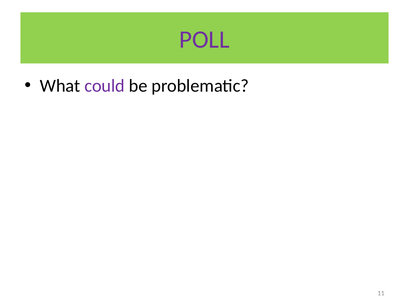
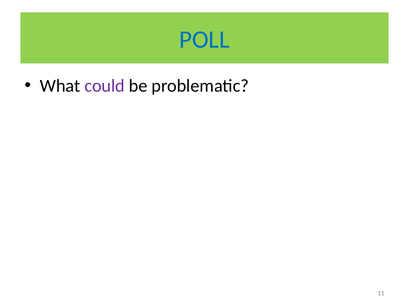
POLL colour: purple -> blue
